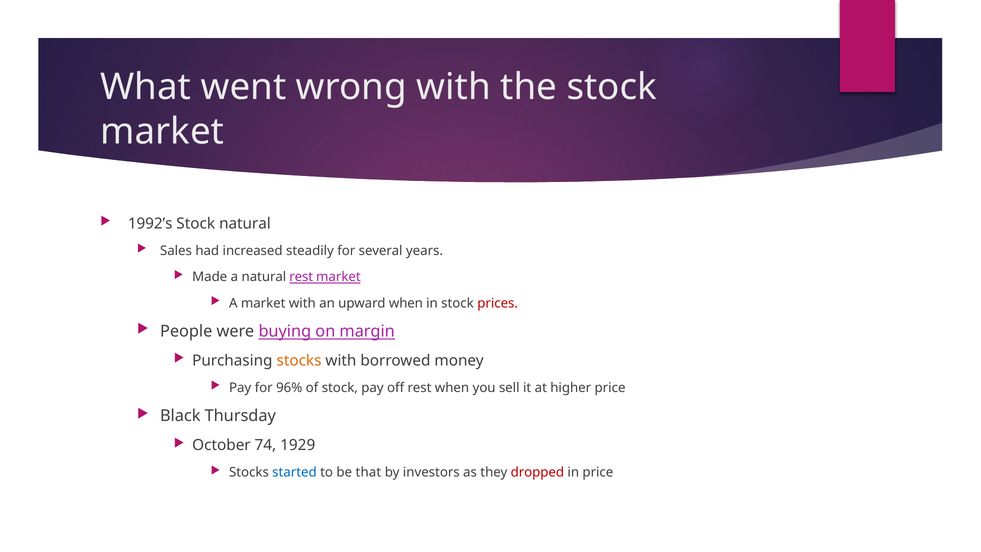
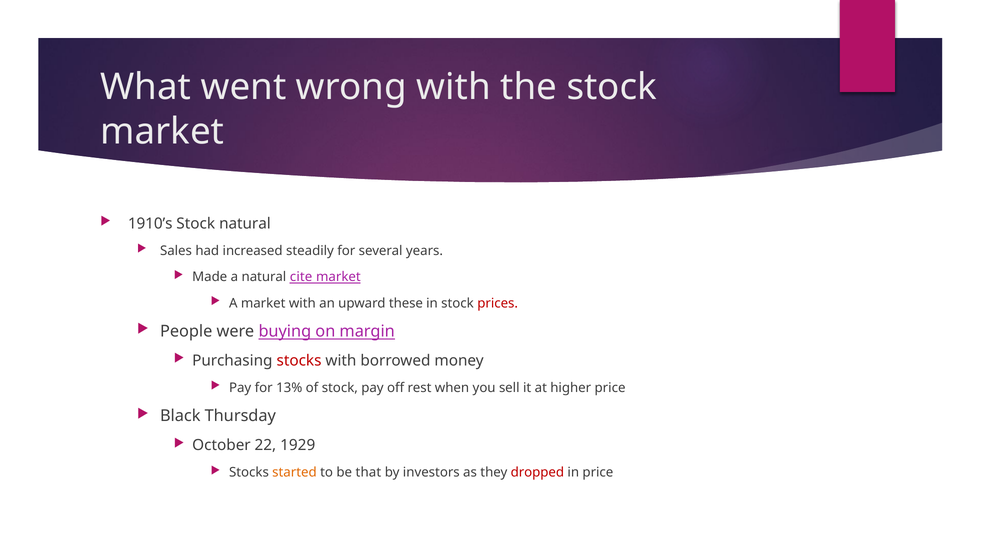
1992’s: 1992’s -> 1910’s
natural rest: rest -> cite
upward when: when -> these
stocks at (299, 360) colour: orange -> red
96%: 96% -> 13%
74: 74 -> 22
started colour: blue -> orange
